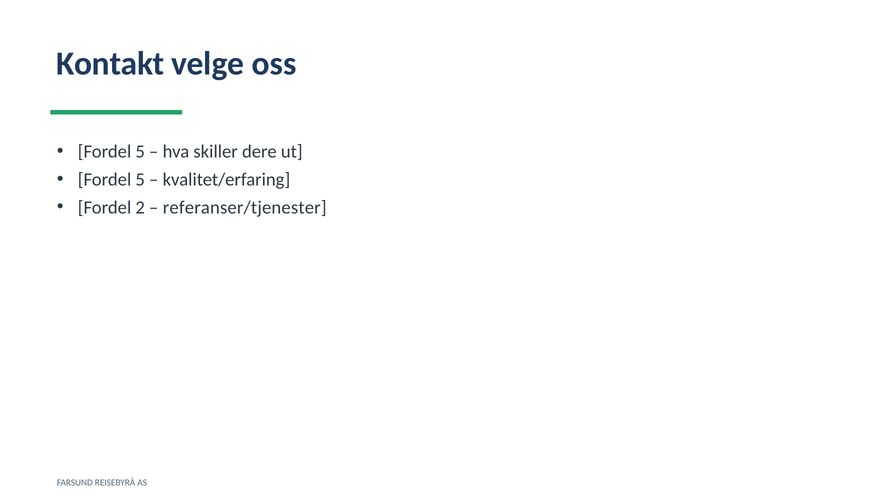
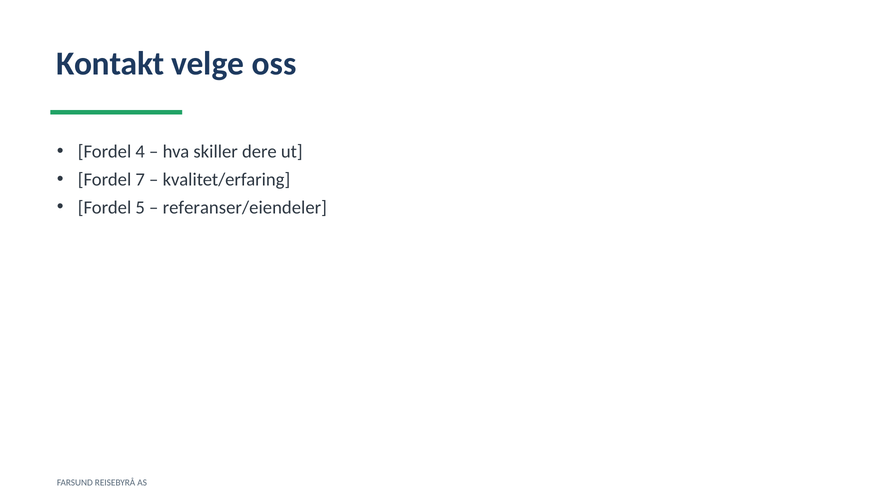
5 at (140, 151): 5 -> 4
5 at (140, 179): 5 -> 7
2: 2 -> 5
referanser/tjenester: referanser/tjenester -> referanser/eiendeler
